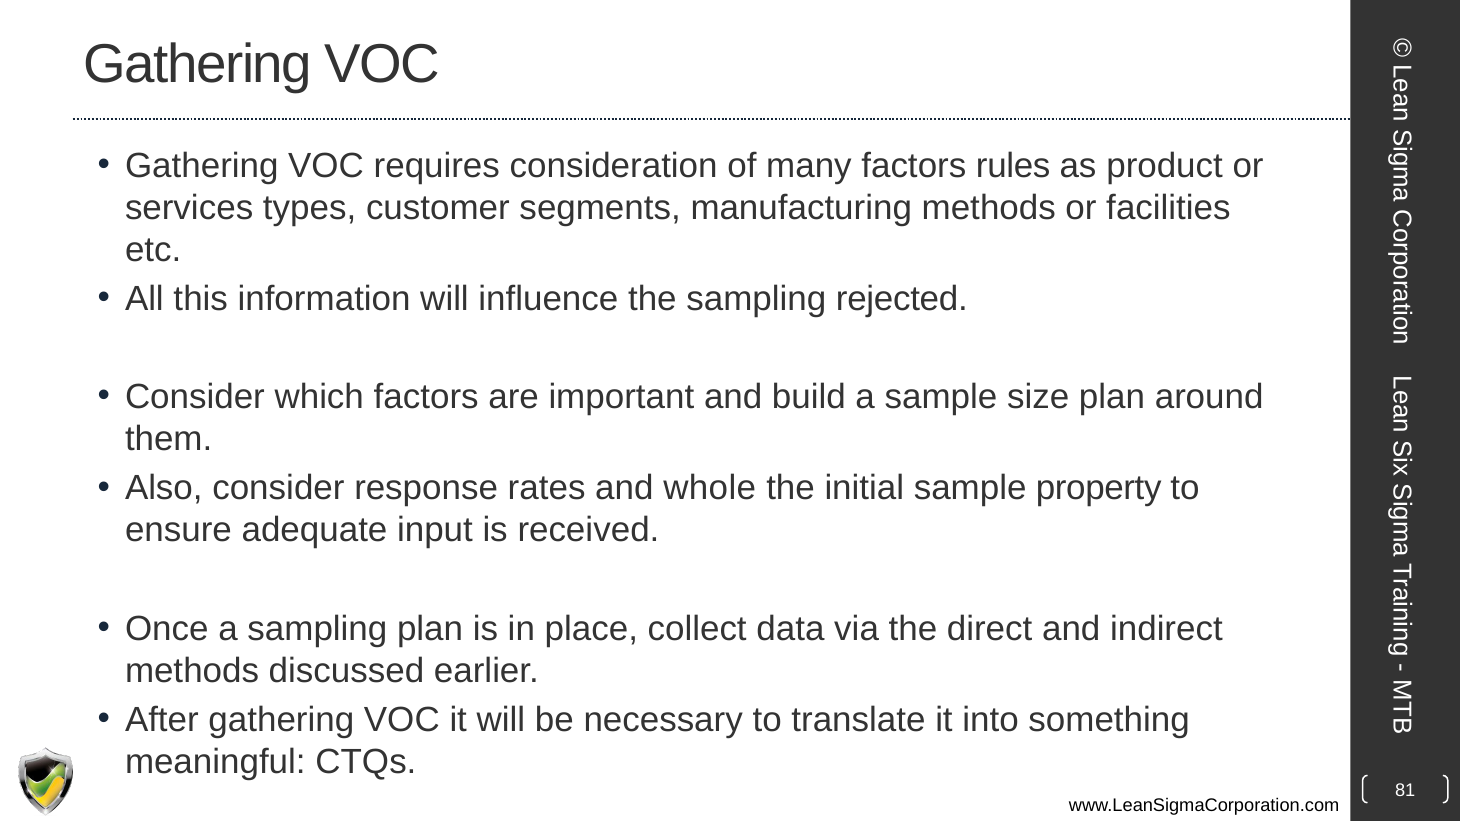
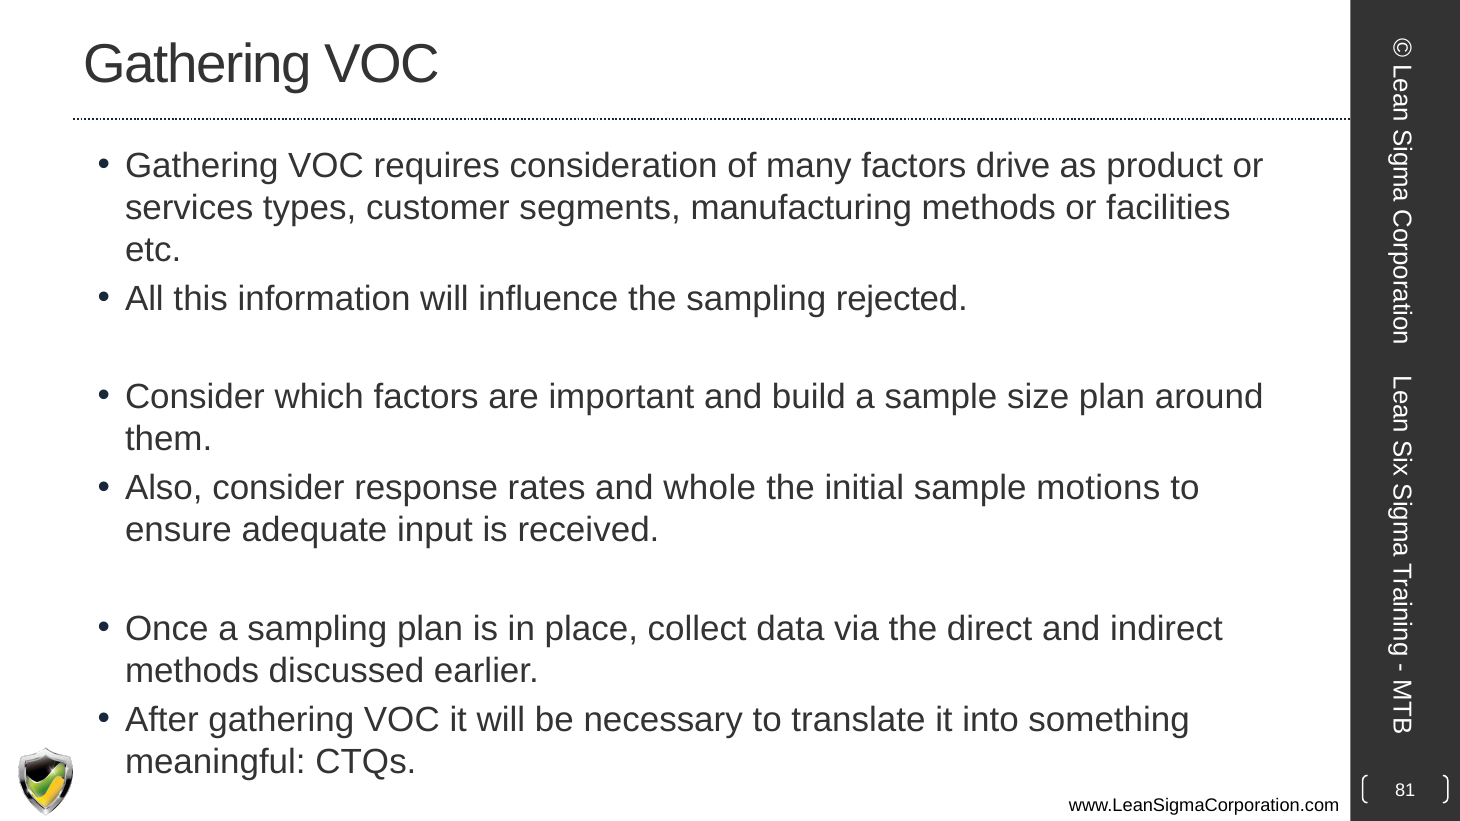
rules: rules -> drive
property: property -> motions
